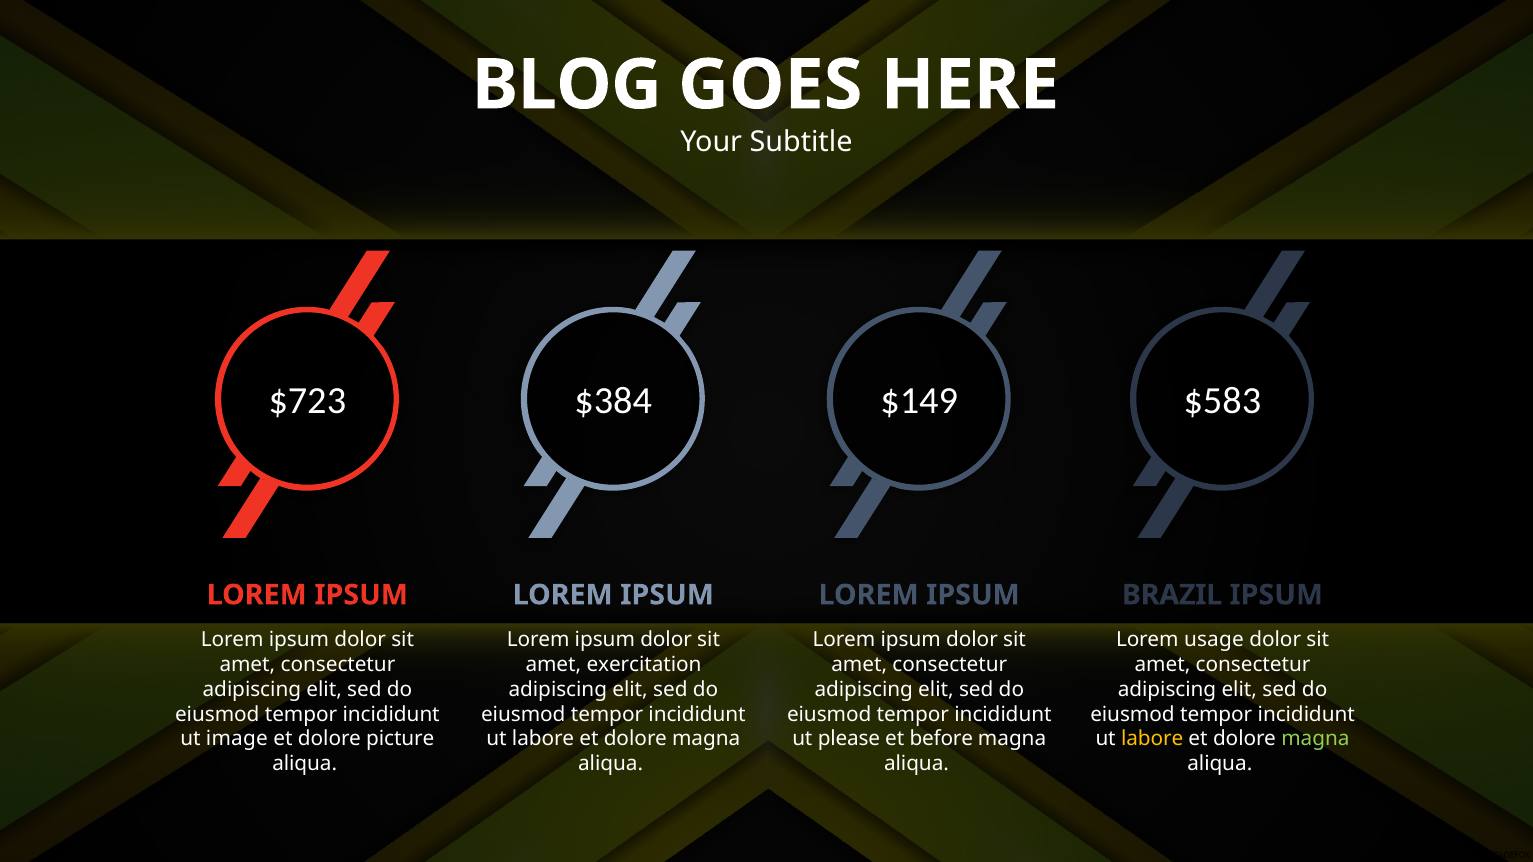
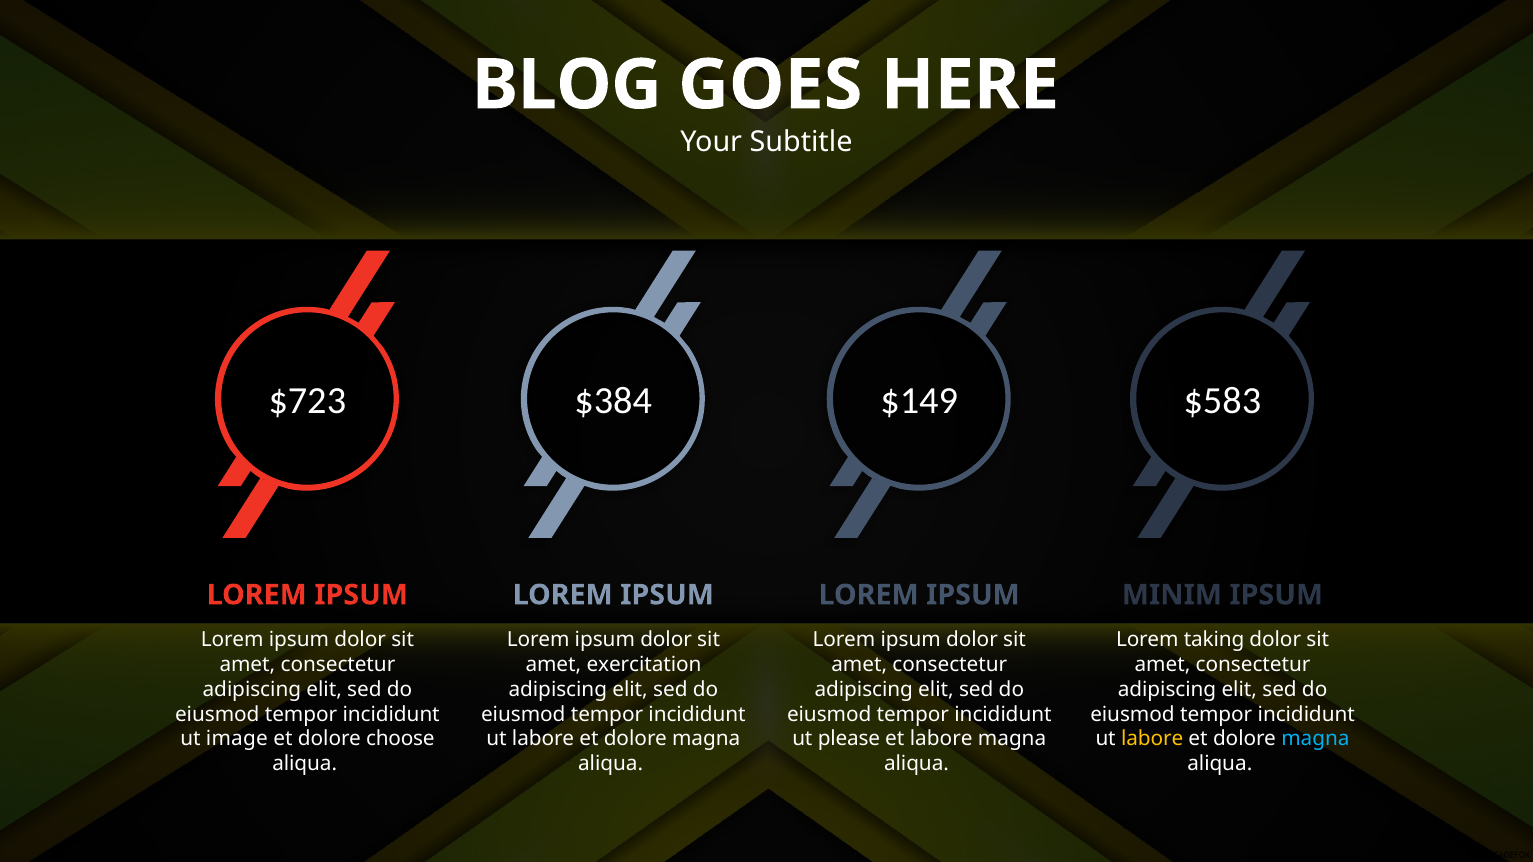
BRAZIL: BRAZIL -> MINIM
usage: usage -> taking
picture: picture -> choose
et before: before -> labore
magna at (1315, 739) colour: light green -> light blue
